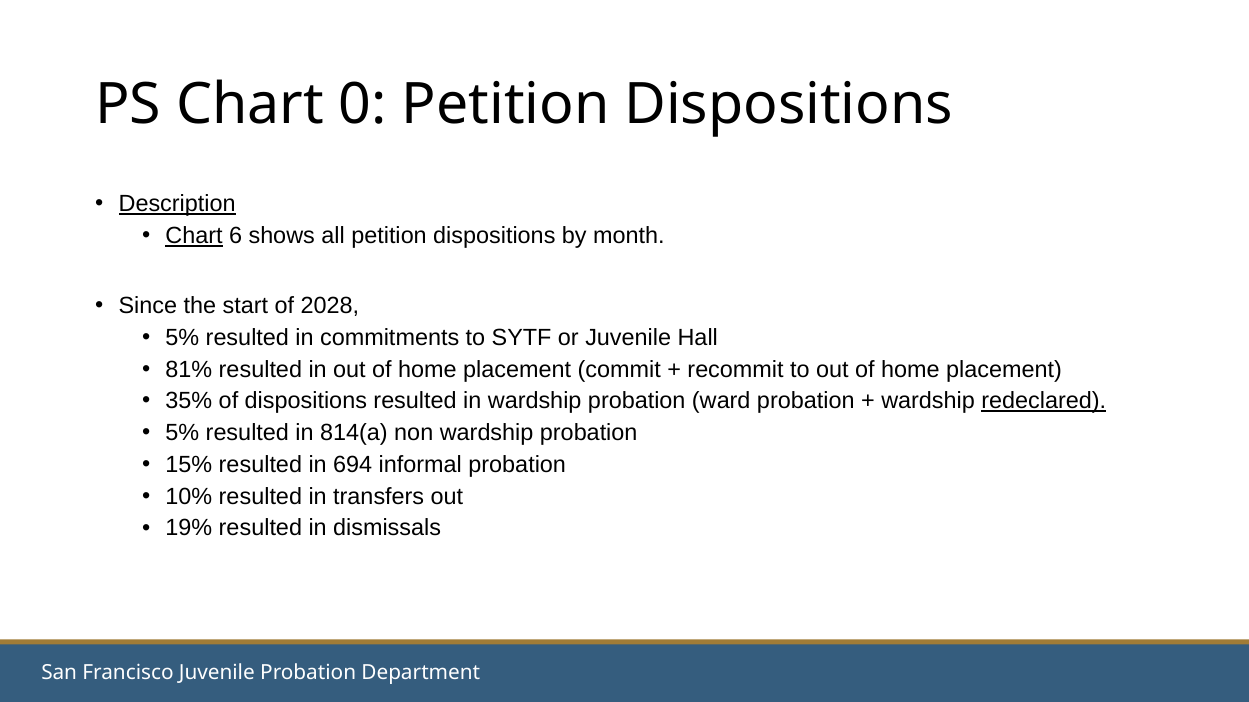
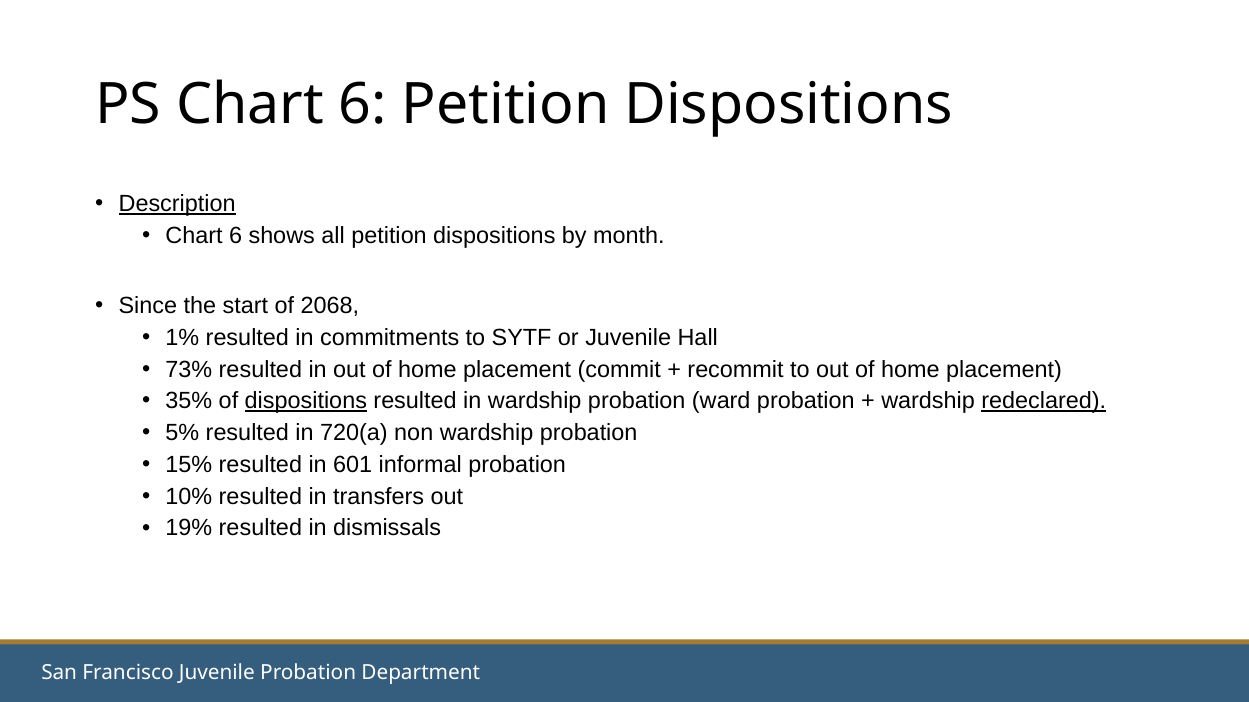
PS Chart 0: 0 -> 6
Chart at (194, 236) underline: present -> none
2028: 2028 -> 2068
5% at (182, 338): 5% -> 1%
81%: 81% -> 73%
dispositions at (306, 401) underline: none -> present
814(a: 814(a -> 720(a
694: 694 -> 601
